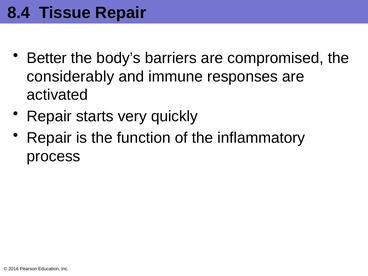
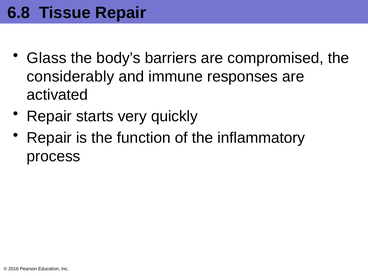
8.4: 8.4 -> 6.8
Better: Better -> Glass
